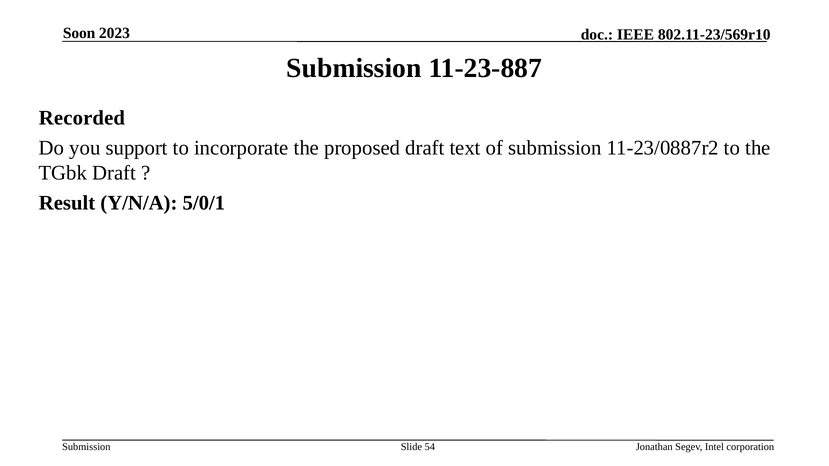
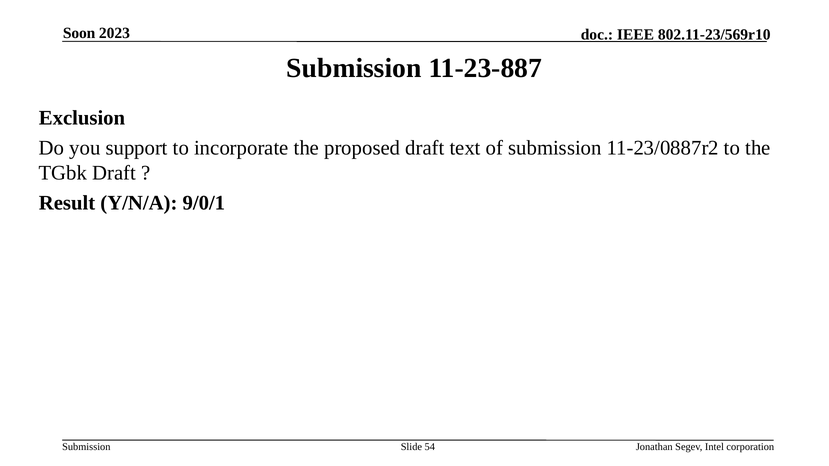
Recorded: Recorded -> Exclusion
5/0/1: 5/0/1 -> 9/0/1
